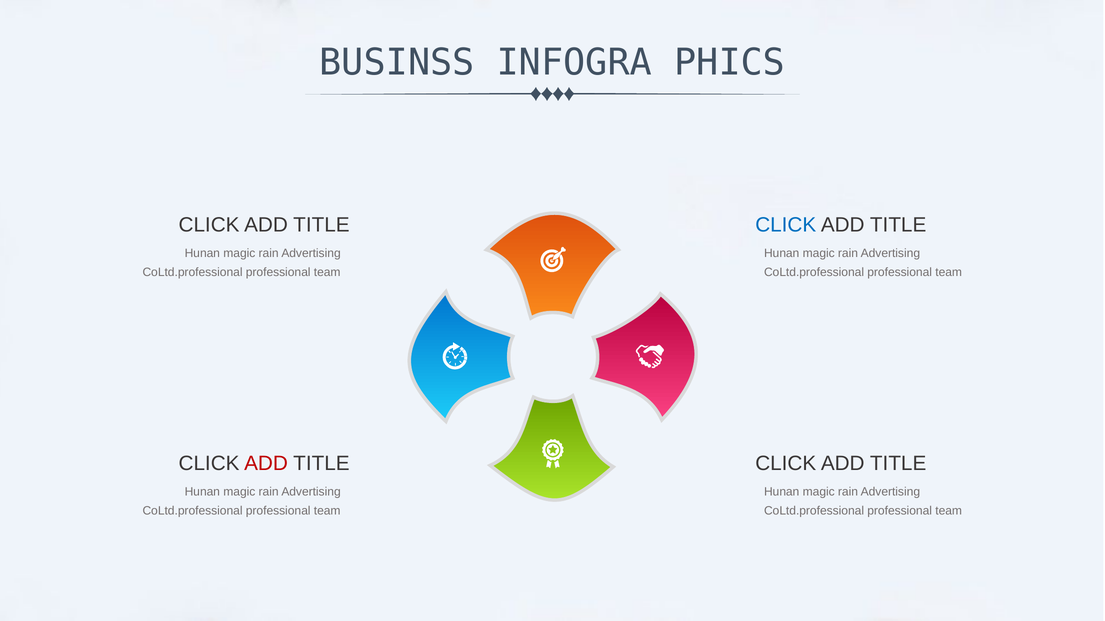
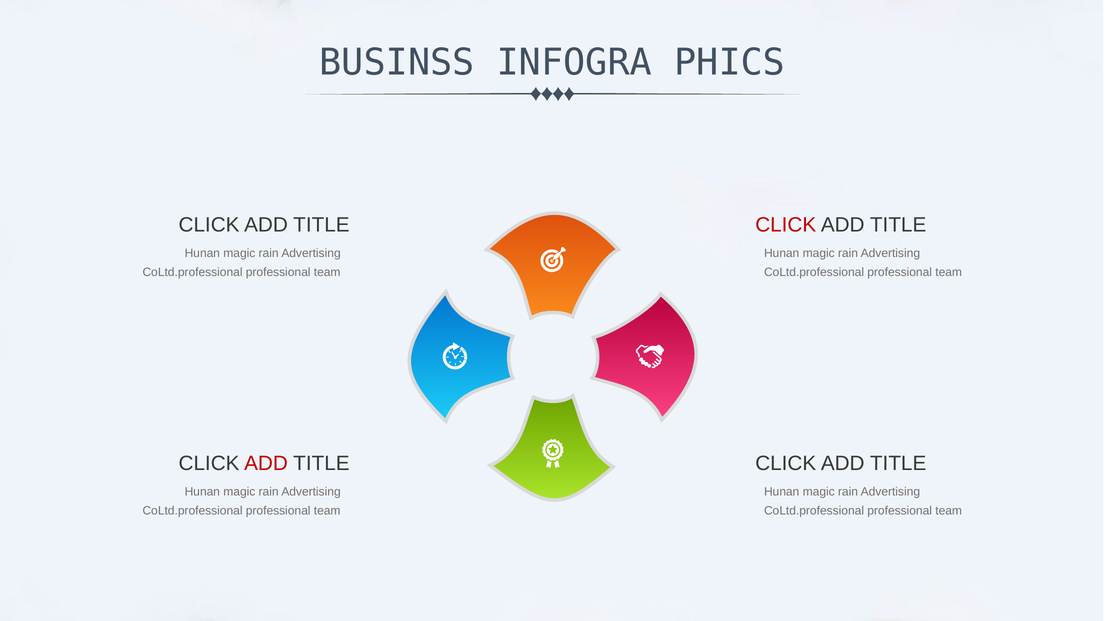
CLICK at (786, 225) colour: blue -> red
